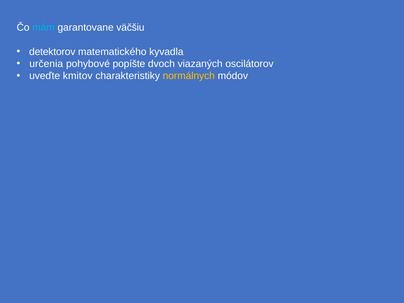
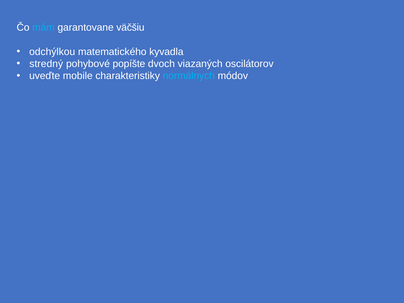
detektorov: detektorov -> odchýlkou
určenia: určenia -> stredný
kmitov: kmitov -> mobile
normálnych colour: yellow -> light blue
